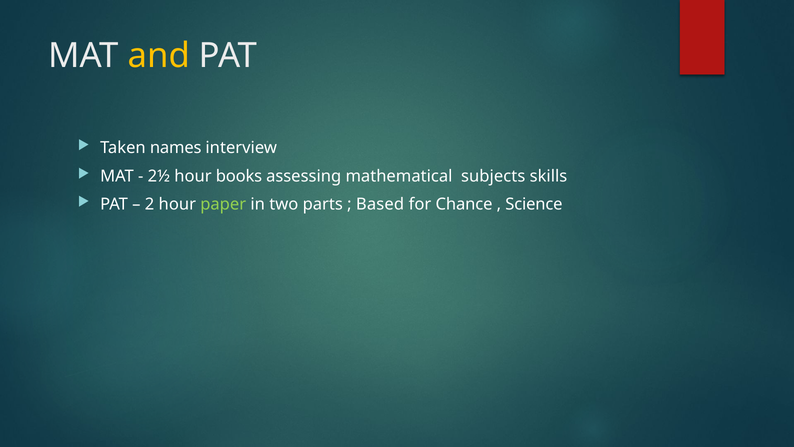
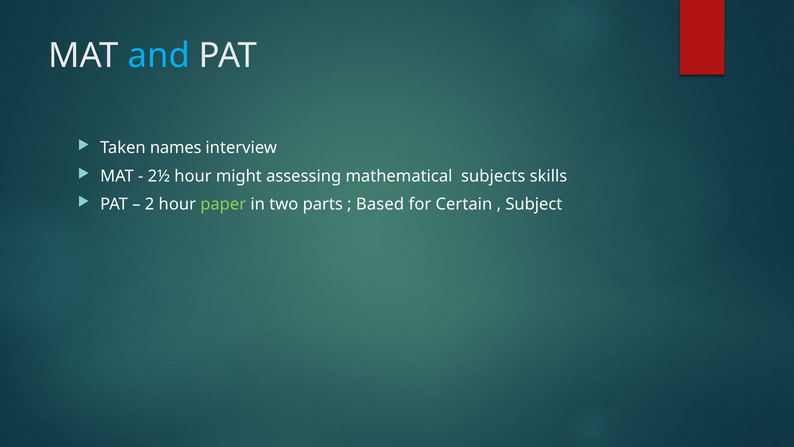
and colour: yellow -> light blue
books: books -> might
Chance: Chance -> Certain
Science: Science -> Subject
